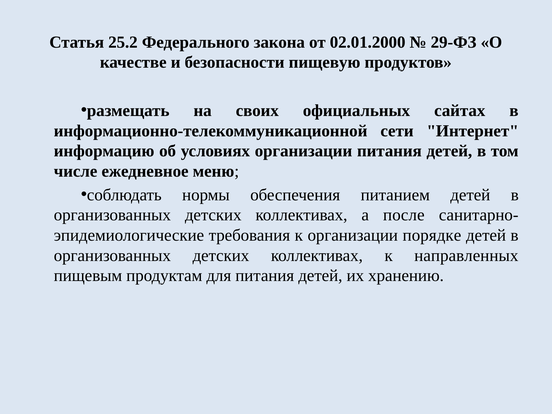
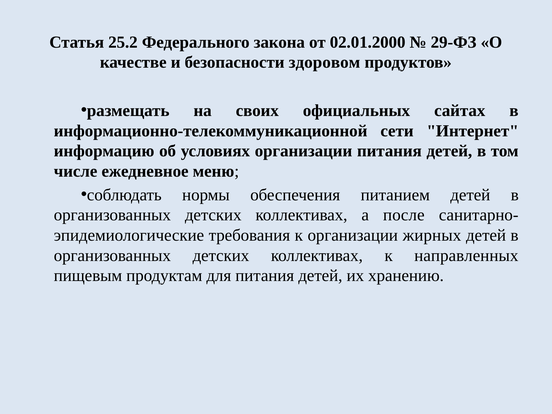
пищевую: пищевую -> здоровом
порядке: порядке -> жирных
